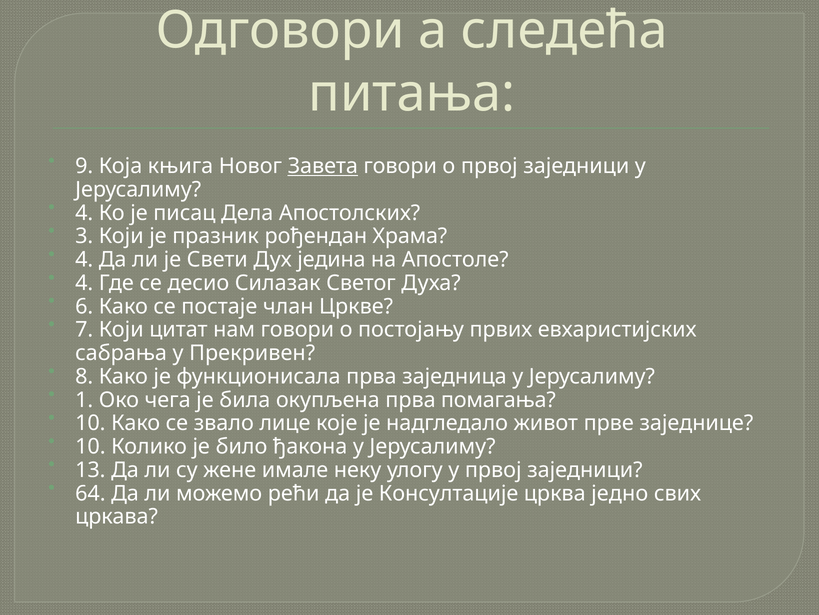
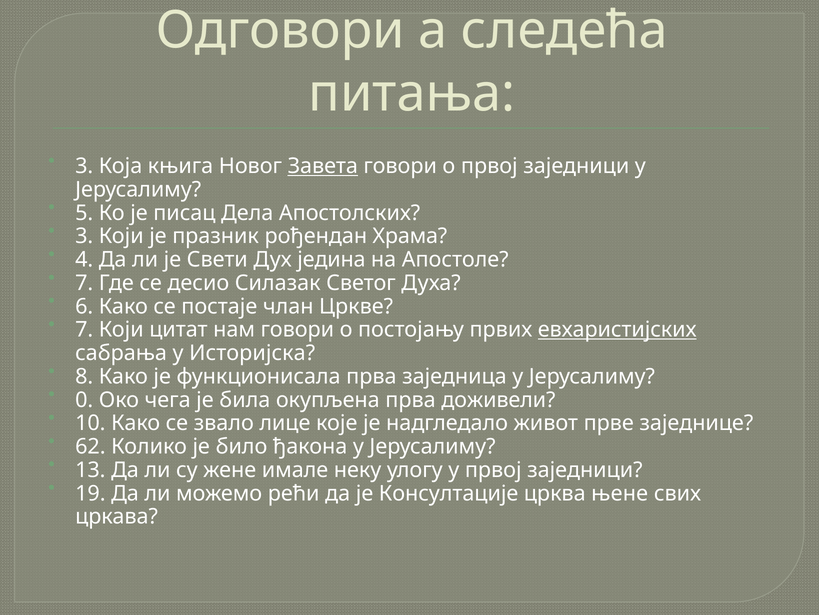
9 at (84, 166): 9 -> 3
4 at (84, 213): 4 -> 5
4 at (84, 283): 4 -> 7
евхаристијских underline: none -> present
Прекривен: Прекривен -> Историјска
1: 1 -> 0
помагања: помагања -> доживели
10 at (90, 446): 10 -> 62
64: 64 -> 19
једно: једно -> њене
